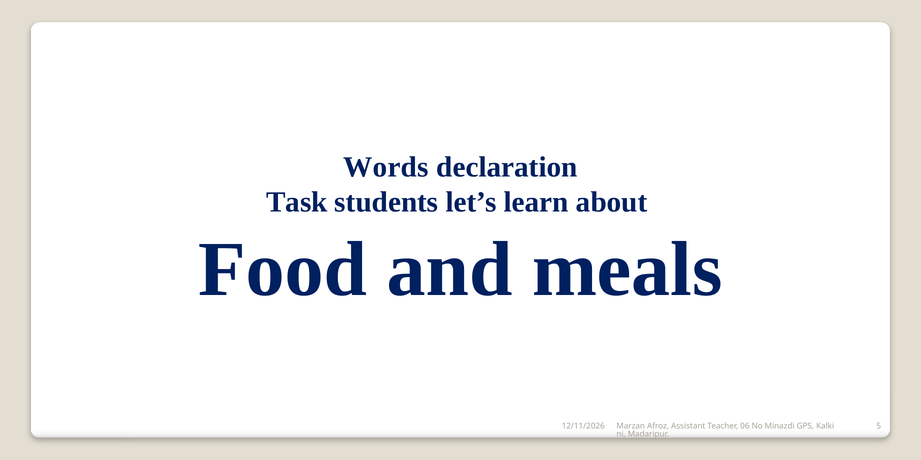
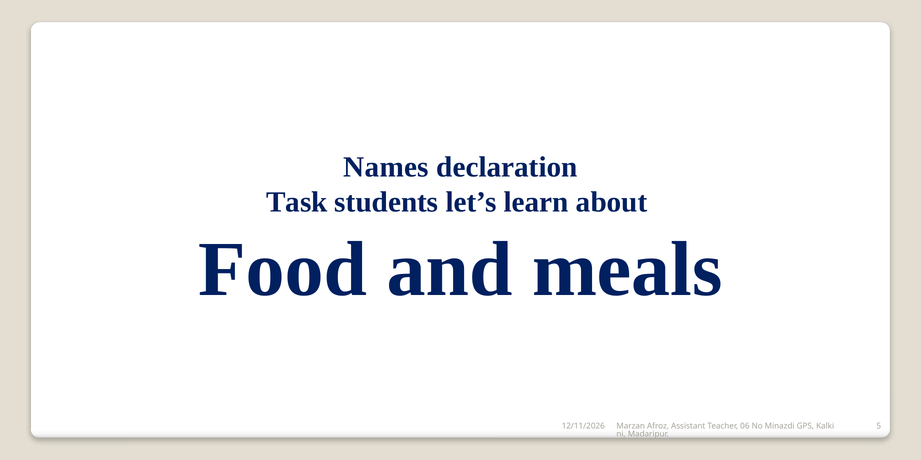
Words: Words -> Names
